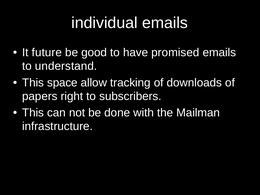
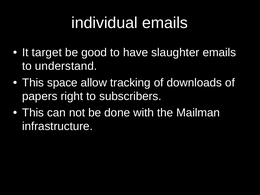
future: future -> target
promised: promised -> slaughter
